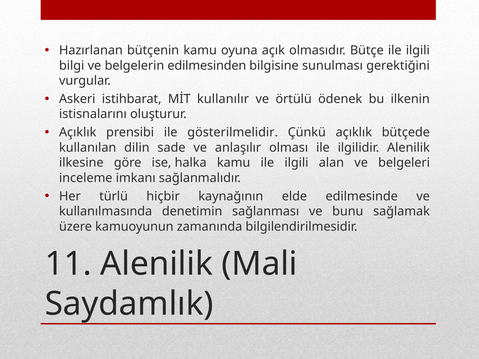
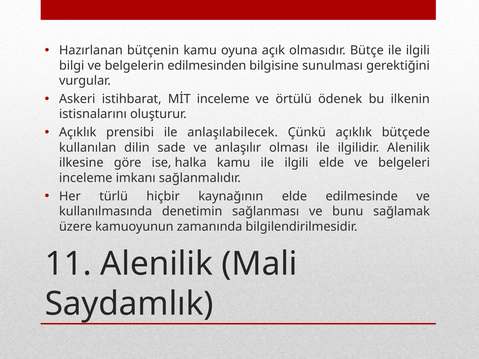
MİT kullanılır: kullanılır -> inceleme
gösterilmelidir: gösterilmelidir -> anlaşılabilecek
ilgili alan: alan -> elde
